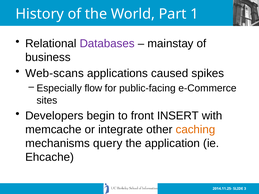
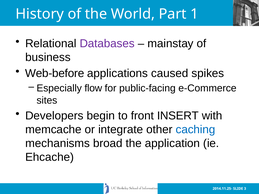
Web-scans: Web-scans -> Web-before
caching colour: orange -> blue
query: query -> broad
